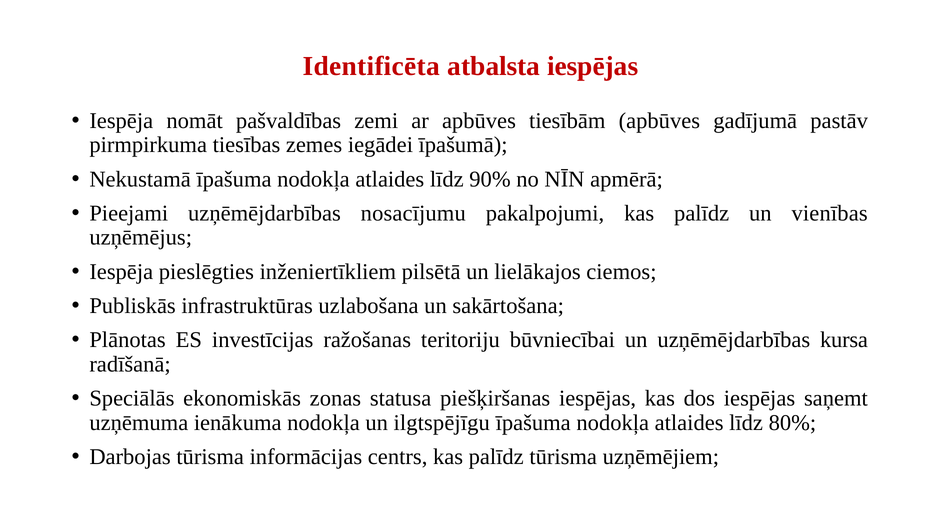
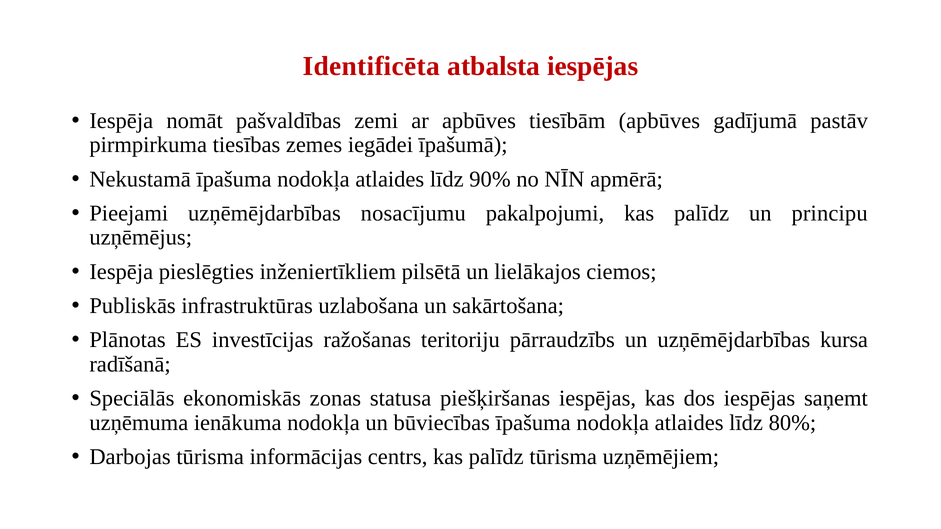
vienības: vienības -> principu
būvniecībai: būvniecībai -> pārraudzībs
ilgtspējīgu: ilgtspējīgu -> būviecības
